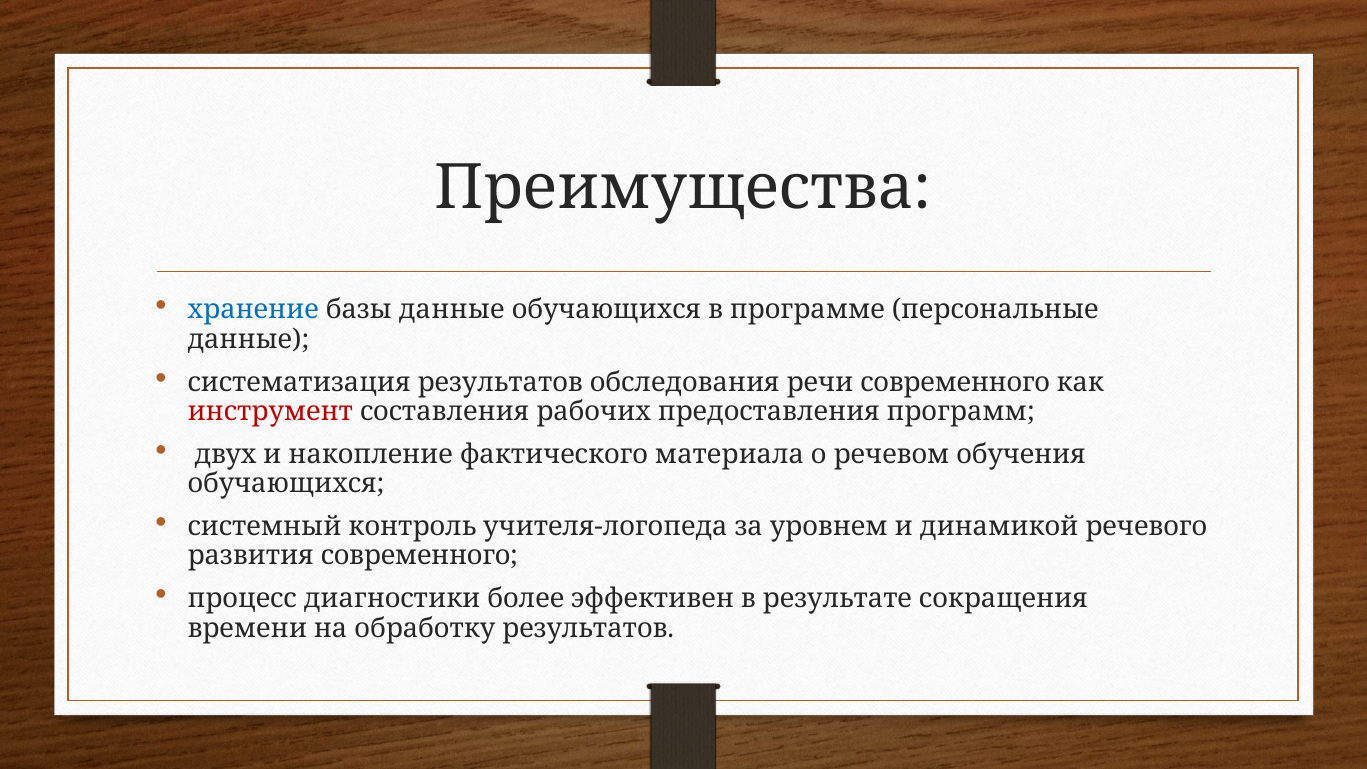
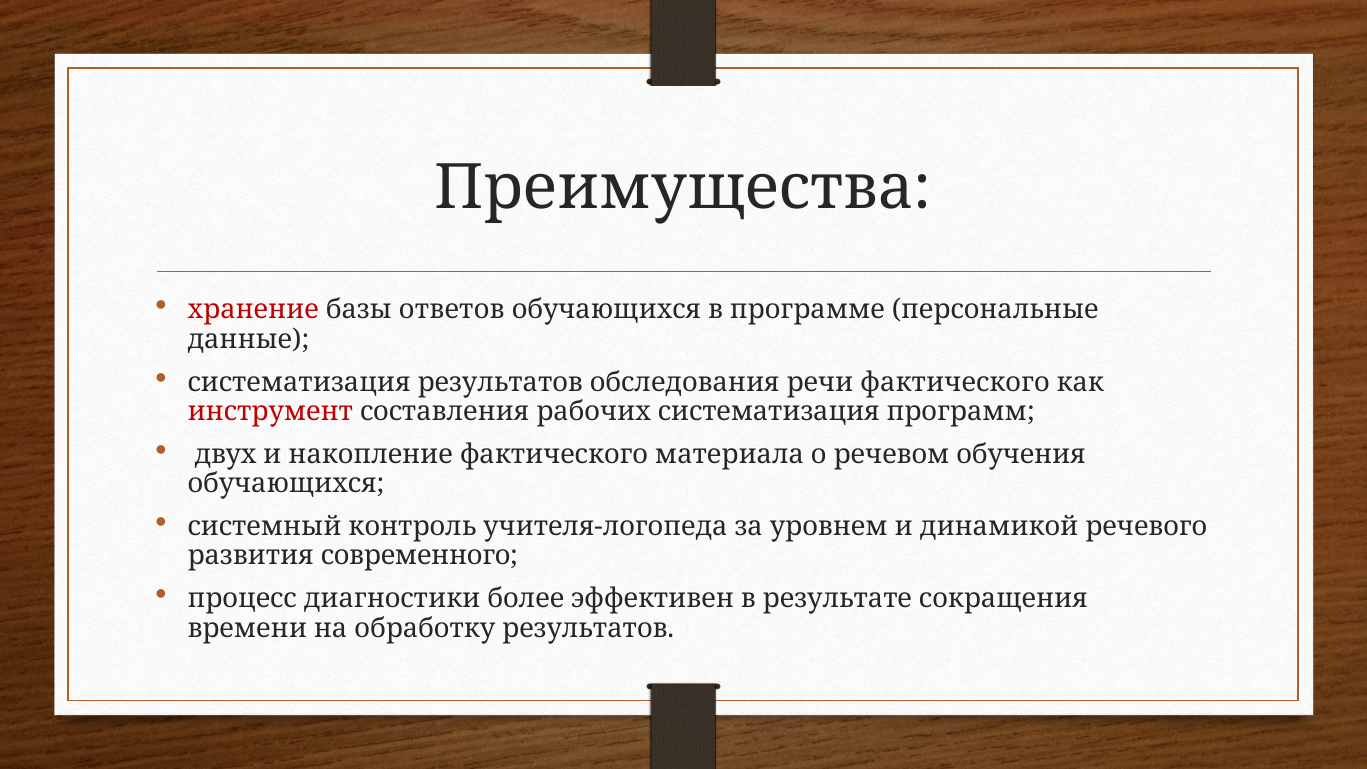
хранение colour: blue -> red
базы данные: данные -> ответов
речи современного: современного -> фактического
рабочих предоставления: предоставления -> систематизация
